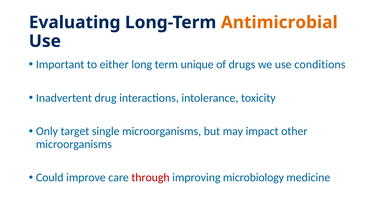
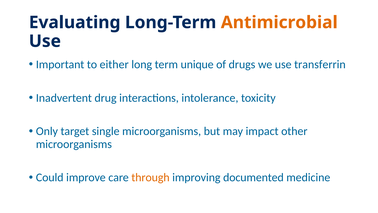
conditions: conditions -> transferrin
through colour: red -> orange
microbiology: microbiology -> documented
